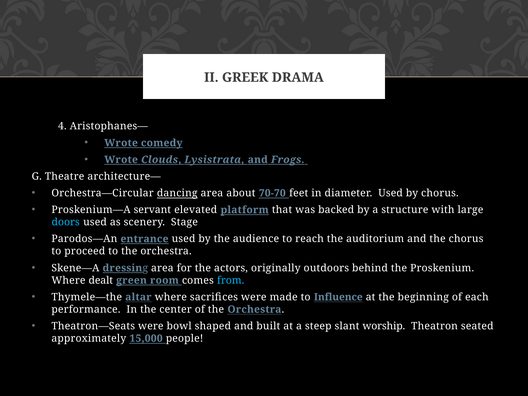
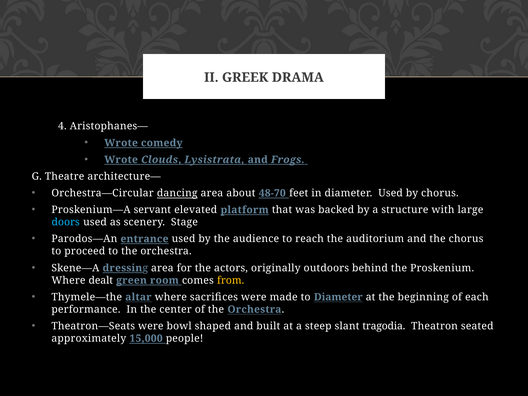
70-70: 70-70 -> 48-70
from colour: light blue -> yellow
to Influence: Influence -> Diameter
worship: worship -> tragodia
